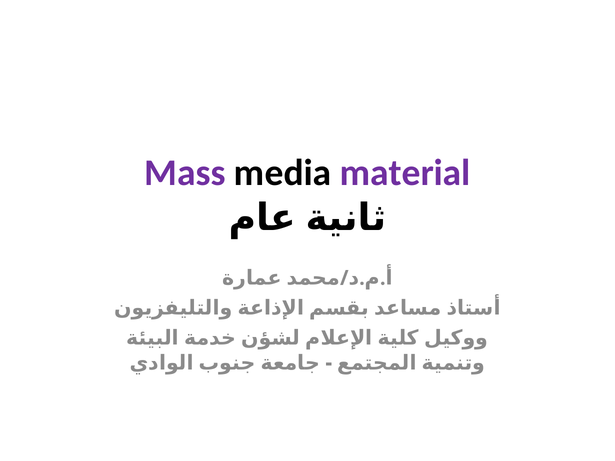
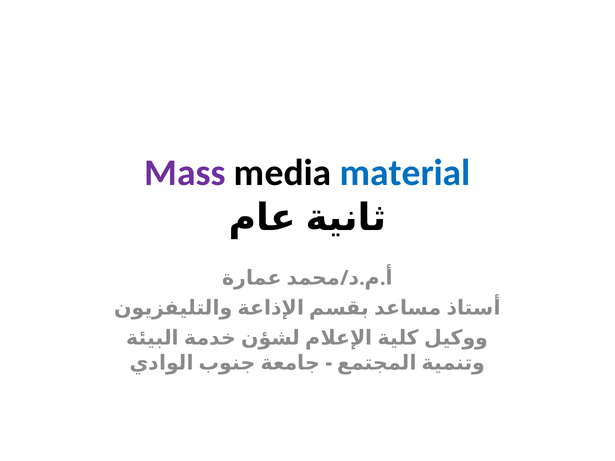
material colour: purple -> blue
